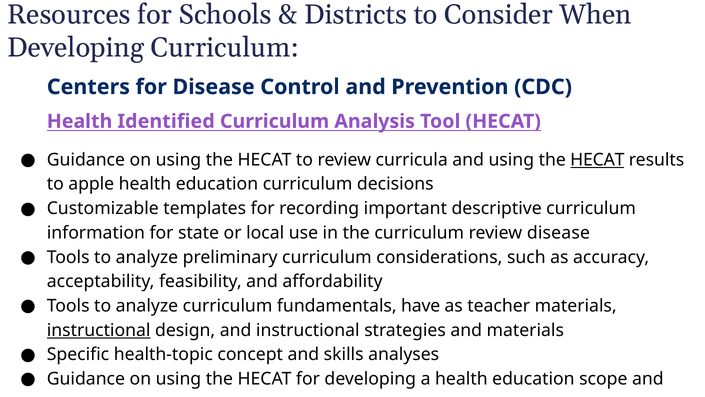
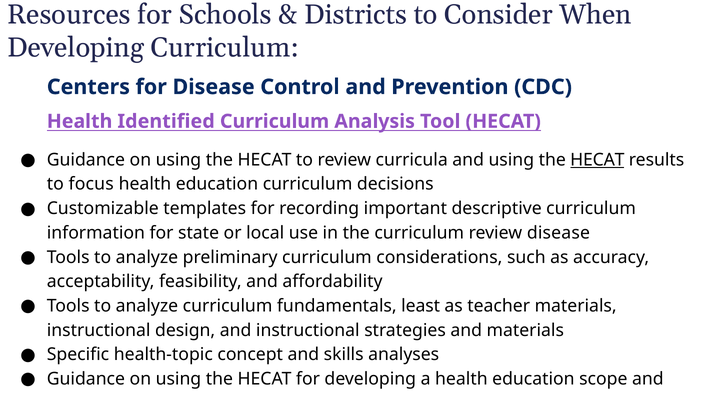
apple: apple -> focus
have: have -> least
instructional at (99, 330) underline: present -> none
